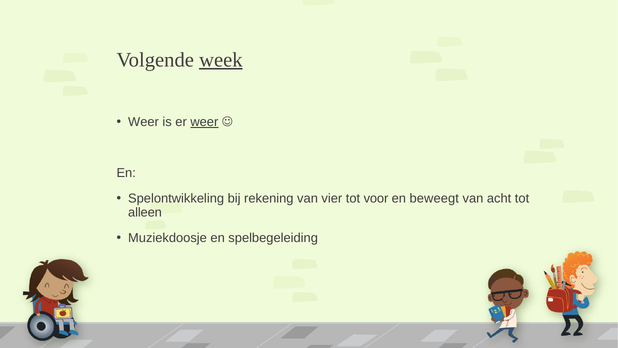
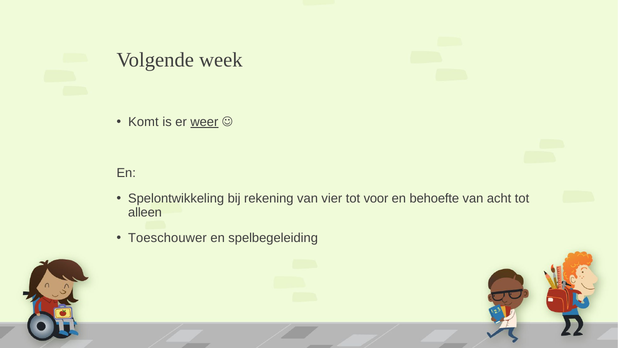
week underline: present -> none
Weer at (144, 122): Weer -> Komt
beweegt: beweegt -> behoefte
Muziekdoosje: Muziekdoosje -> Toeschouwer
